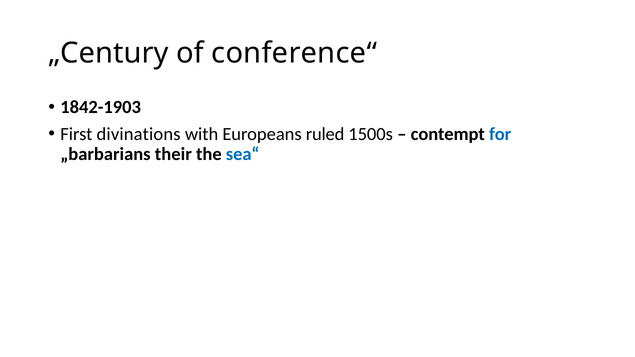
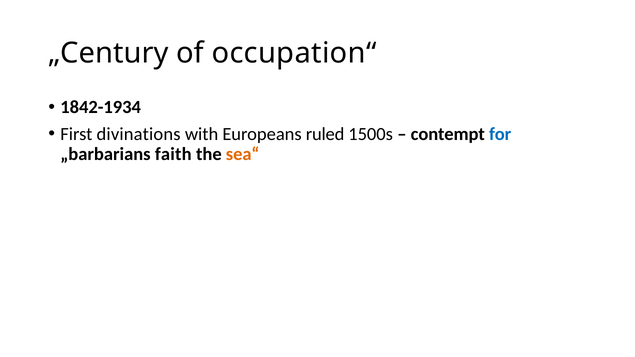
conference“: conference“ -> occupation“
1842-1903: 1842-1903 -> 1842-1934
their: their -> faith
sea“ colour: blue -> orange
